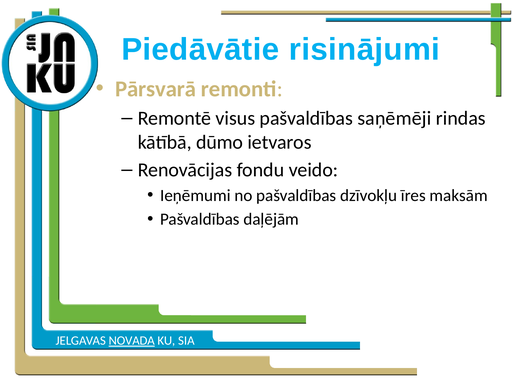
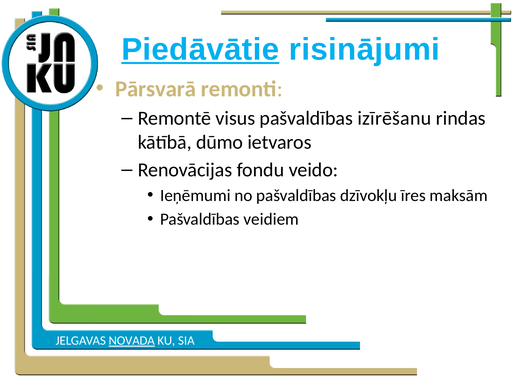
Piedāvātie underline: none -> present
saņēmēji: saņēmēji -> izīrēšanu
daļējām: daļējām -> veidiem
